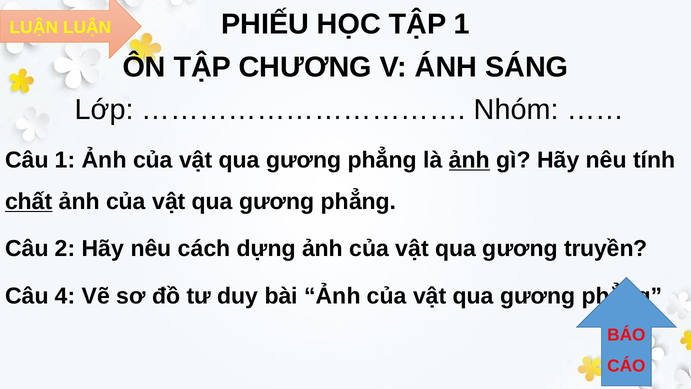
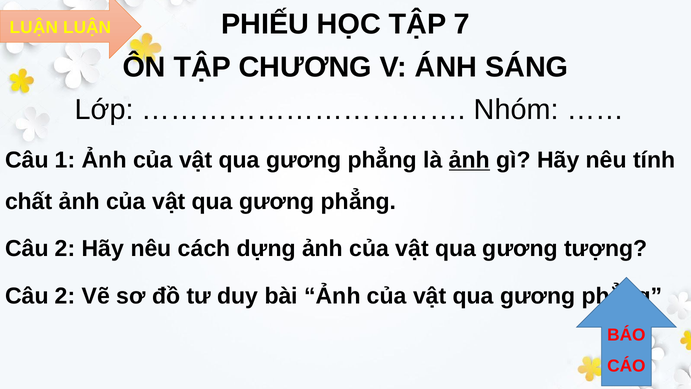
TẬP 1: 1 -> 7
chất underline: present -> none
truyền: truyền -> tượng
4 at (65, 296): 4 -> 2
